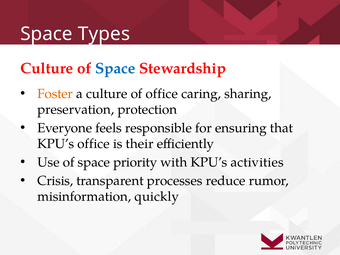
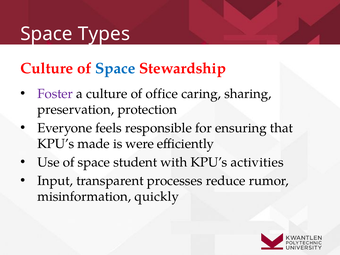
Foster colour: orange -> purple
KPU’s office: office -> made
their: their -> were
priority: priority -> student
Crisis: Crisis -> Input
